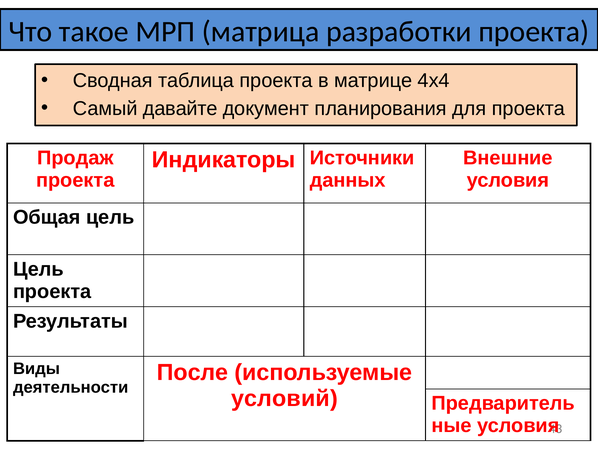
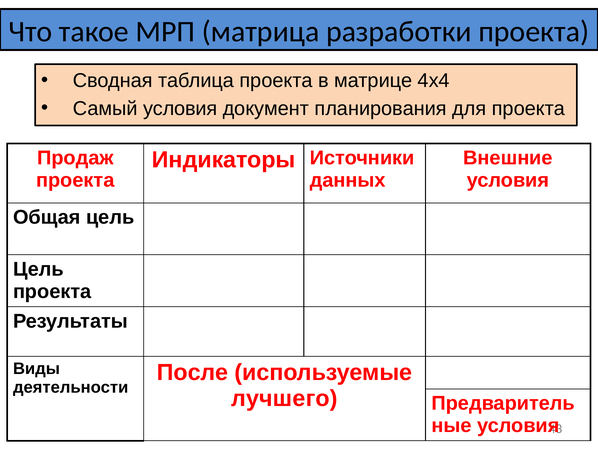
Самый давайте: давайте -> условия
условий: условий -> лучшего
